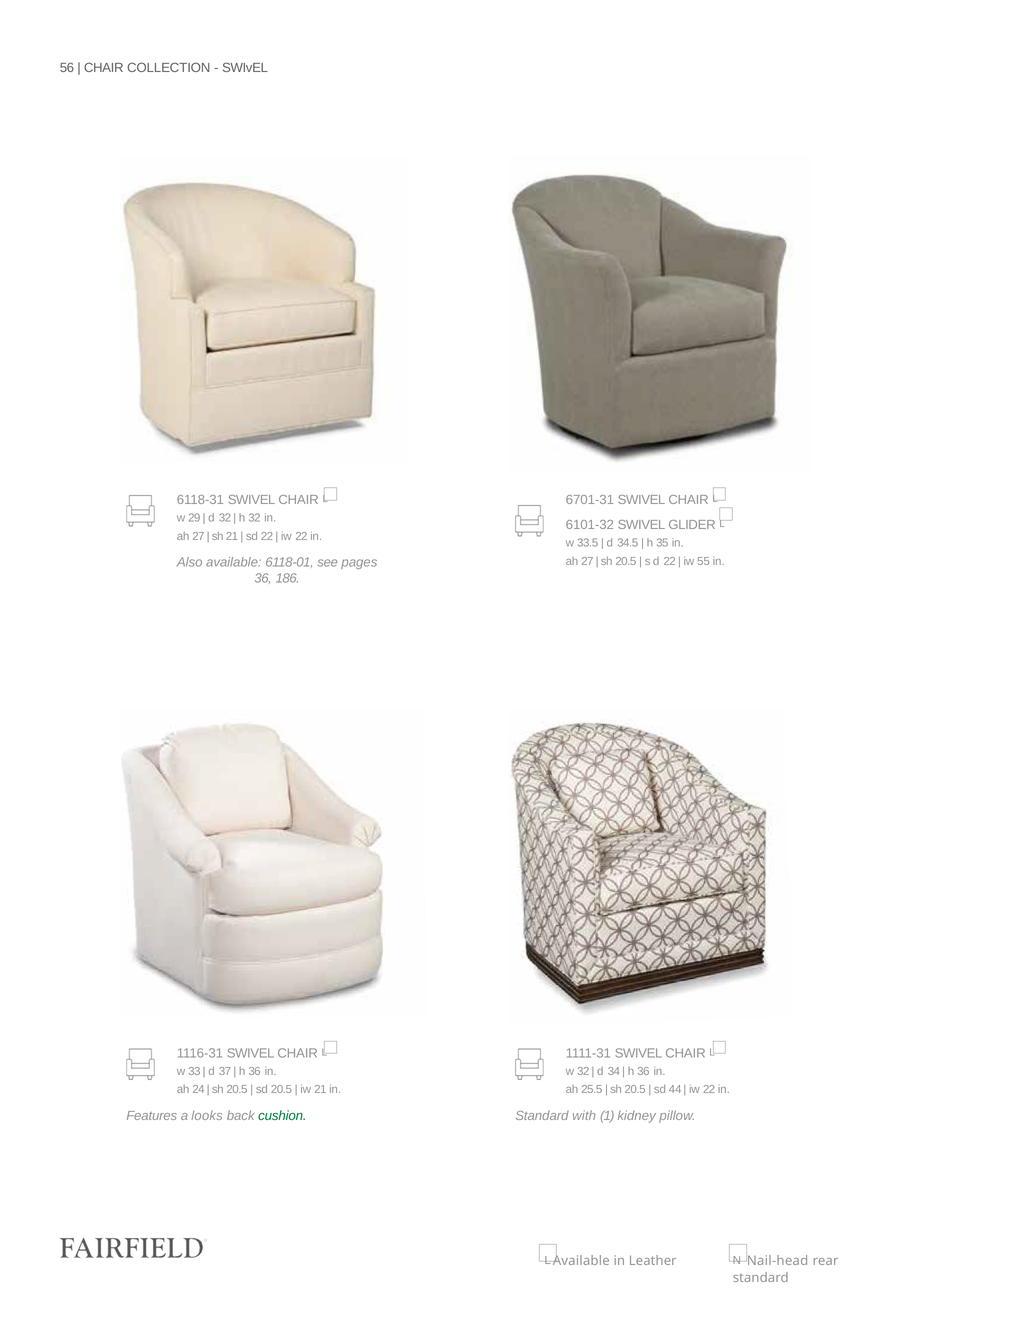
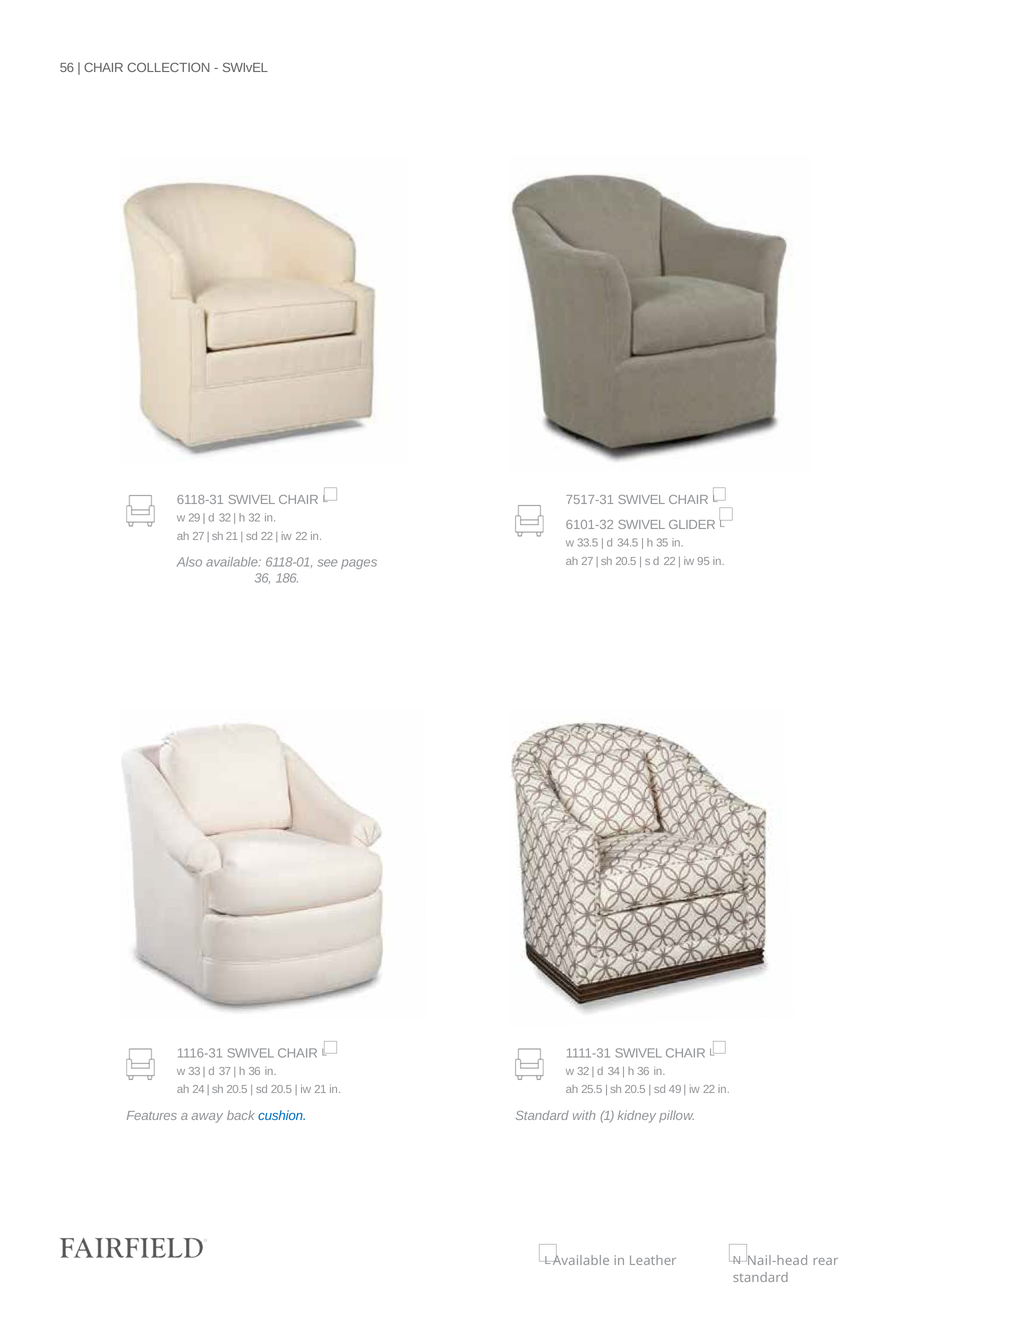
6701-31: 6701-31 -> 7517-31
55: 55 -> 95
44: 44 -> 49
looks: looks -> away
cushion colour: green -> blue
